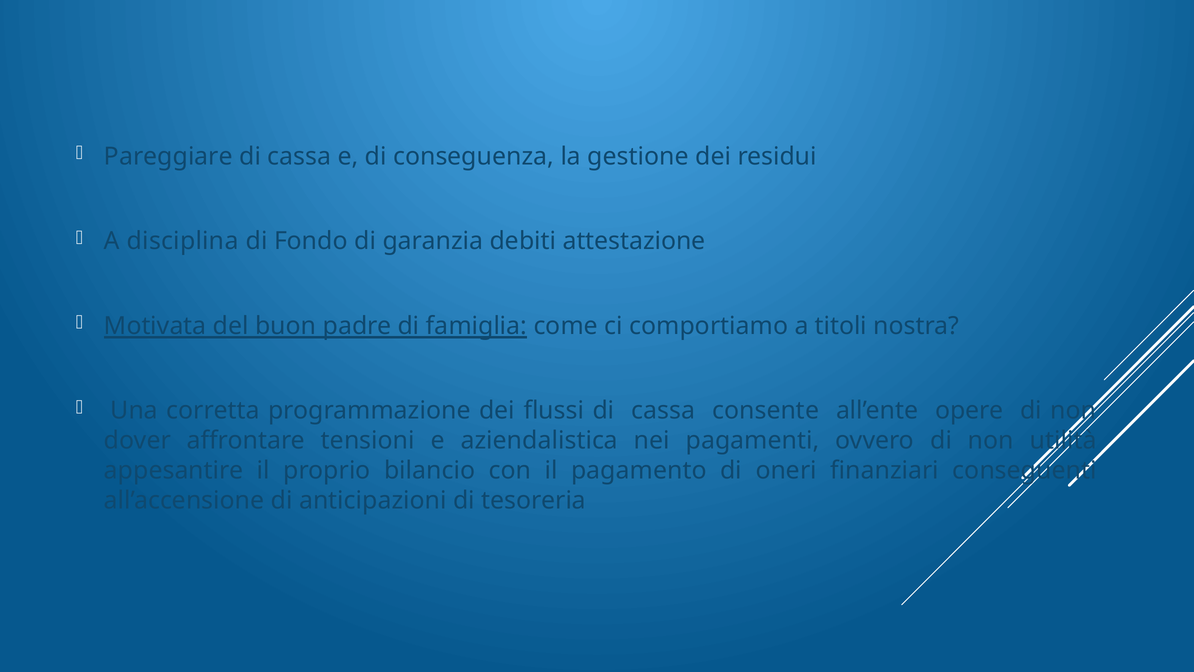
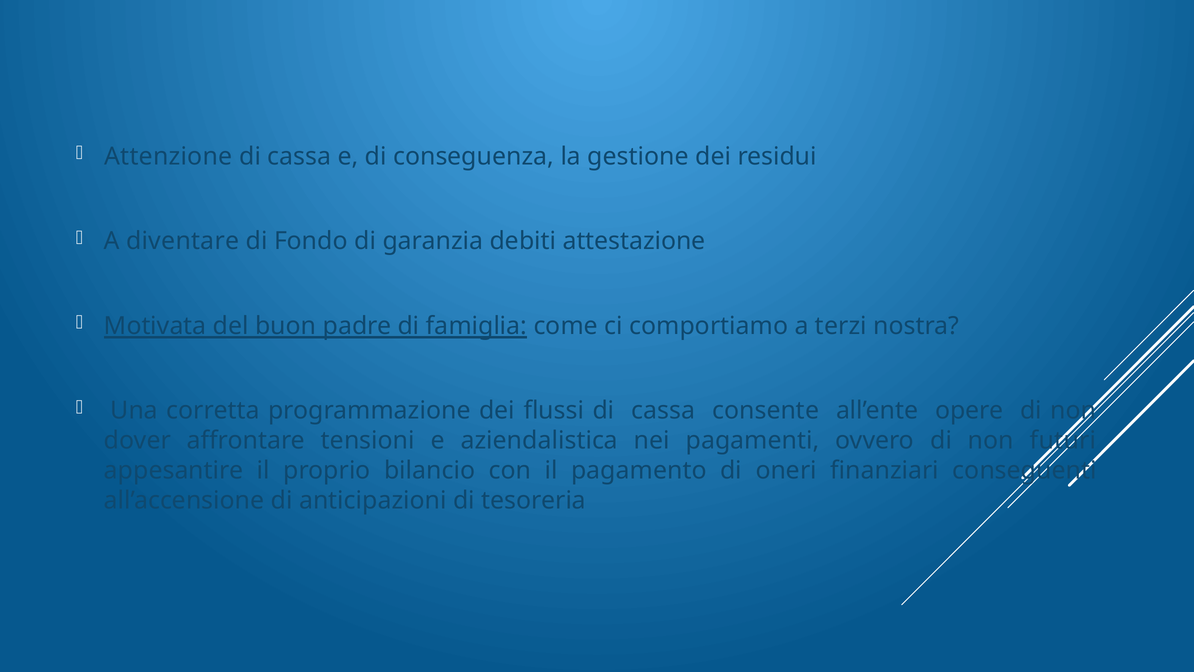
Pareggiare: Pareggiare -> Attenzione
disciplina: disciplina -> diventare
titoli: titoli -> terzi
utilità: utilità -> futuri
